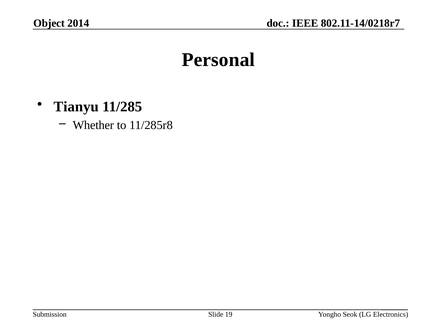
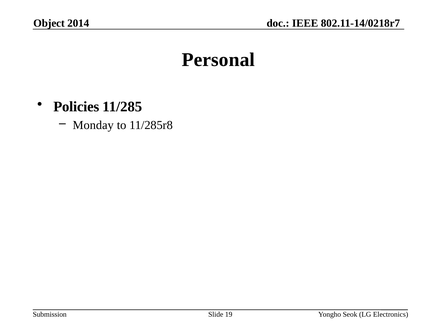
Tianyu: Tianyu -> Policies
Whether: Whether -> Monday
